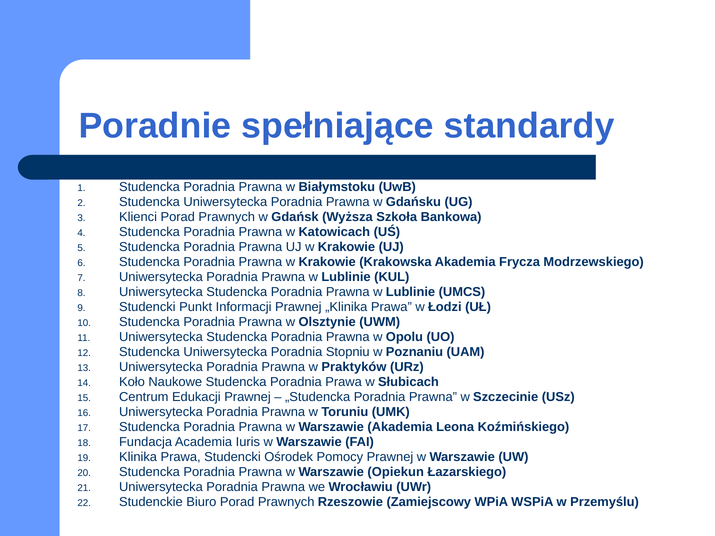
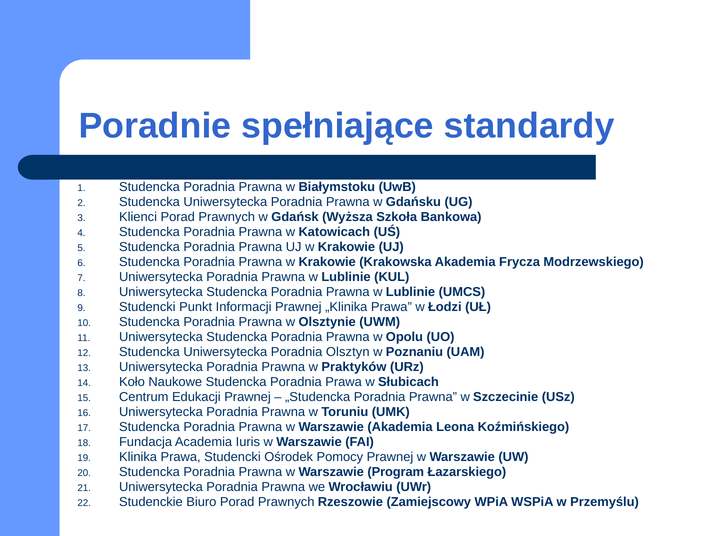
Stopniu: Stopniu -> Olsztyn
Opiekun: Opiekun -> Program
